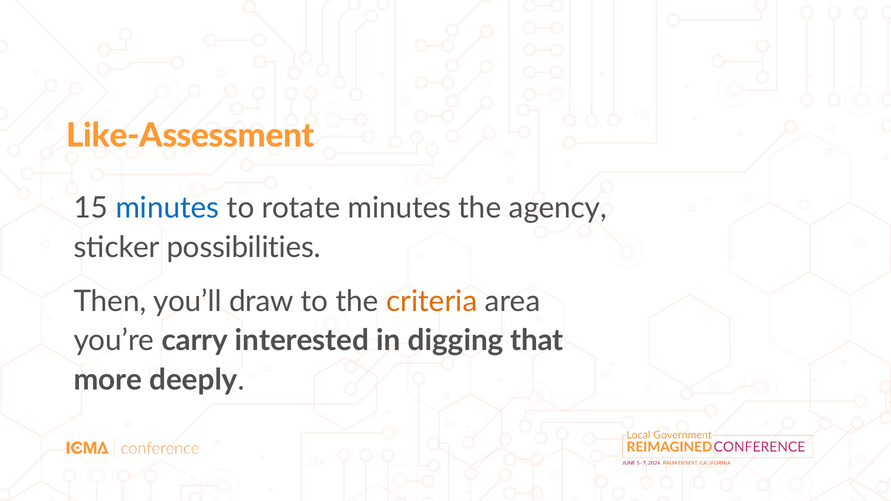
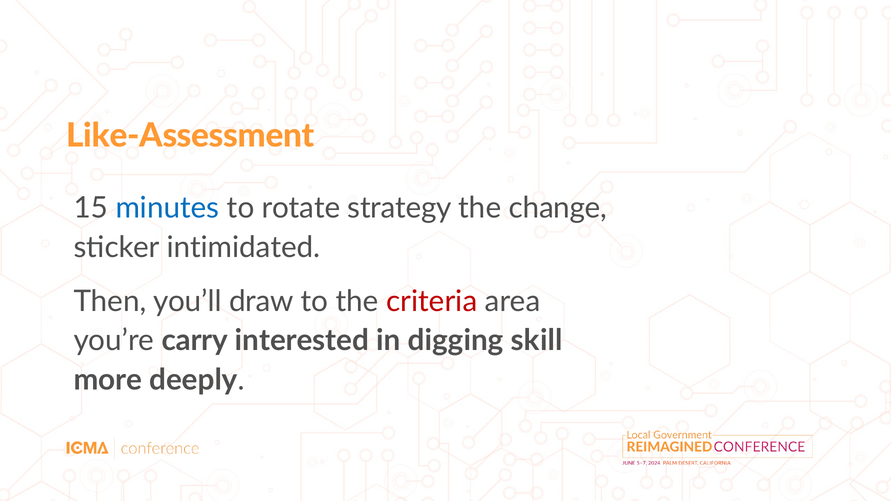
rotate minutes: minutes -> strategy
agency: agency -> change
possibilities: possibilities -> intimidated
criteria colour: orange -> red
that: that -> skill
